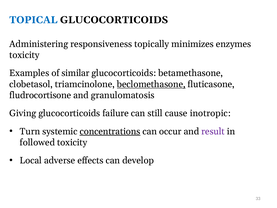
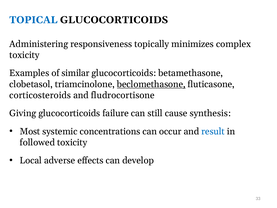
enzymes: enzymes -> complex
fludrocortisone: fludrocortisone -> corticosteroids
granulomatosis: granulomatosis -> fludrocortisone
inotropic: inotropic -> synthesis
Turn: Turn -> Most
concentrations underline: present -> none
result colour: purple -> blue
